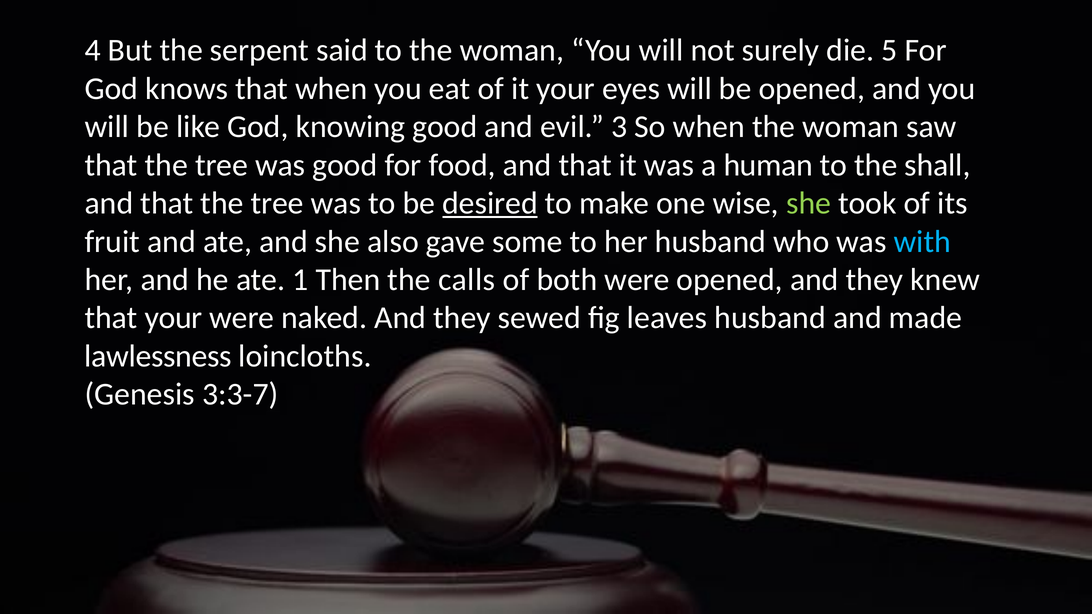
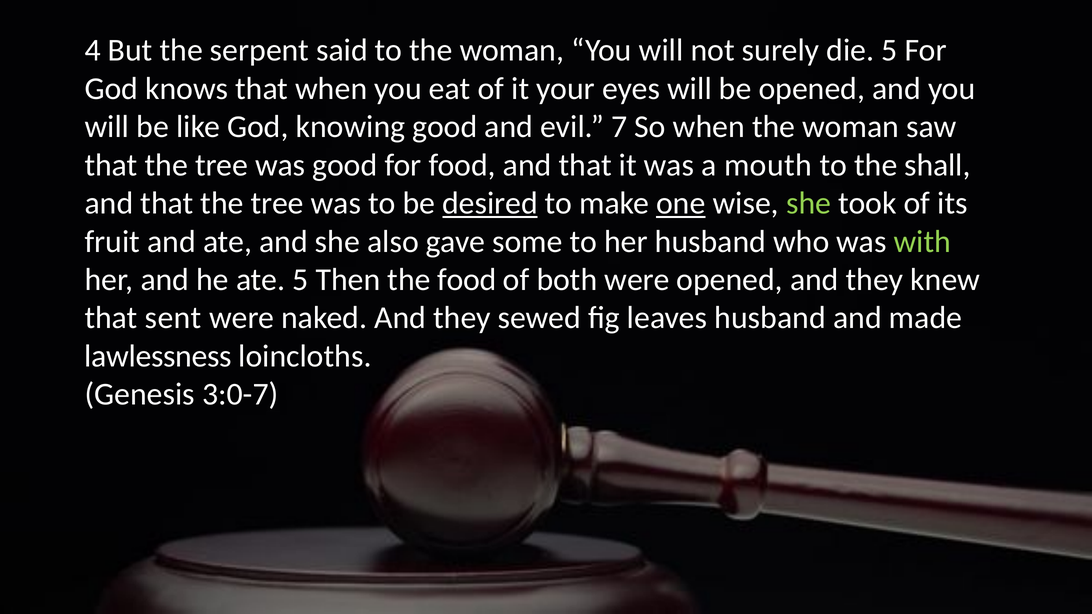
3: 3 -> 7
human: human -> mouth
one underline: none -> present
with colour: light blue -> light green
ate 1: 1 -> 5
the calls: calls -> food
that your: your -> sent
3:3-7: 3:3-7 -> 3:0-7
